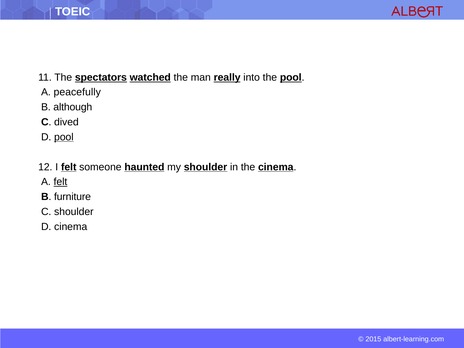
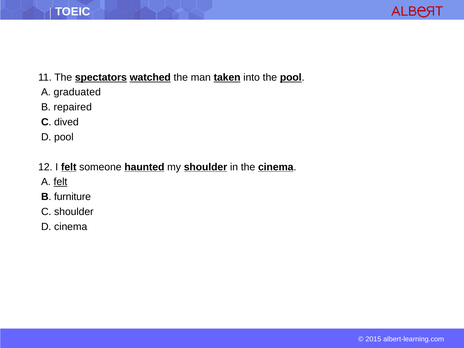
really: really -> taken
peacefully: peacefully -> graduated
although: although -> repaired
pool at (64, 137) underline: present -> none
